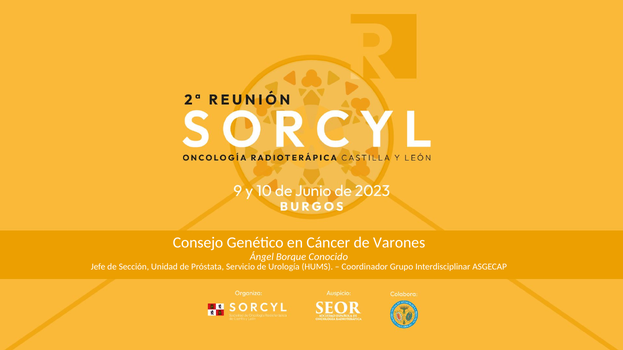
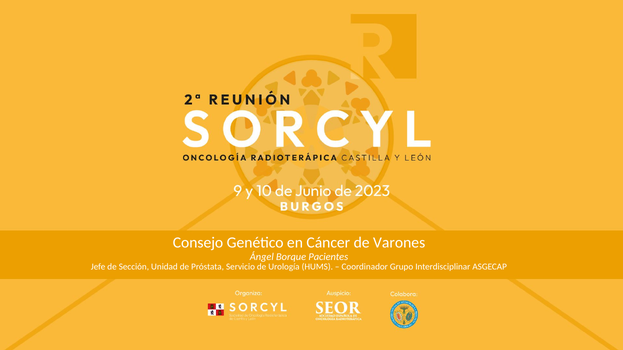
Conocido: Conocido -> Pacientes
